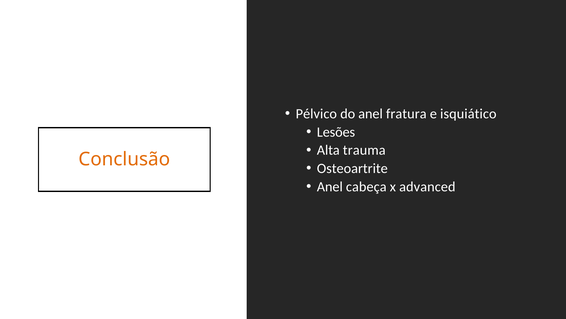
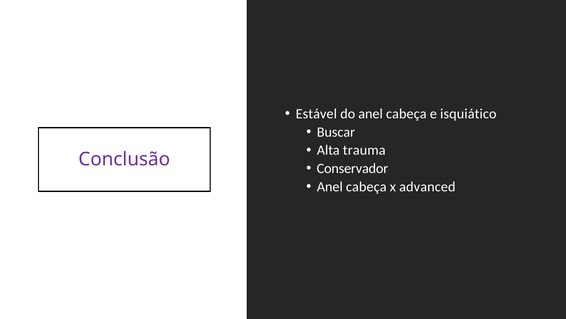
Pélvico: Pélvico -> Estável
do anel fratura: fratura -> cabeça
Lesões: Lesões -> Buscar
Conclusão colour: orange -> purple
Osteoartrite: Osteoartrite -> Conservador
